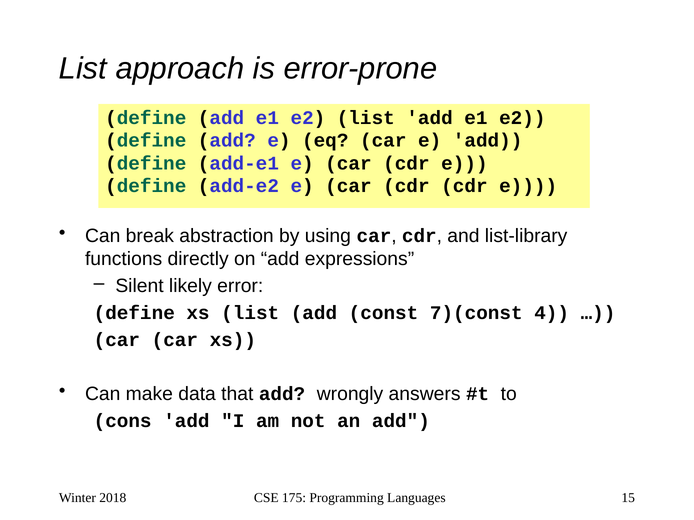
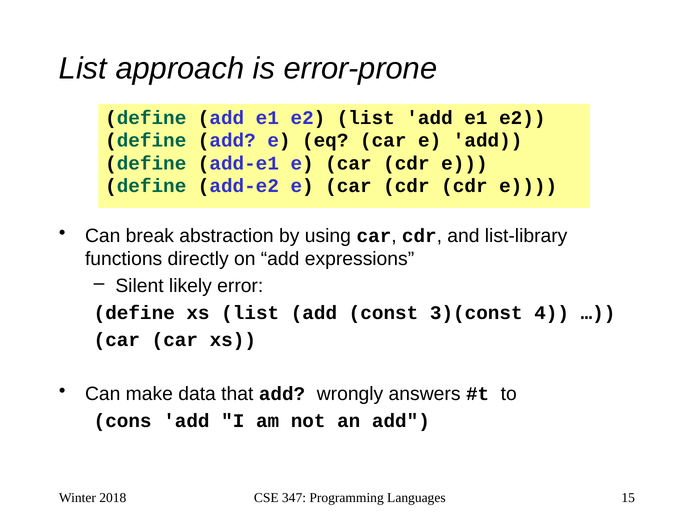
7)(const: 7)(const -> 3)(const
175: 175 -> 347
